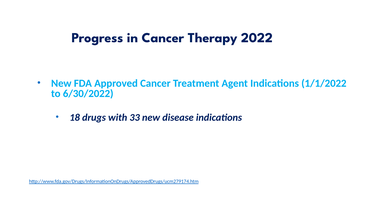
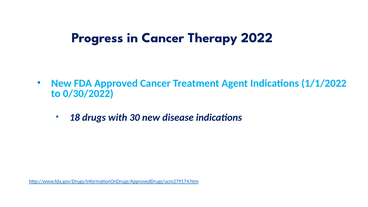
6/30/2022: 6/30/2022 -> 0/30/2022
33: 33 -> 30
